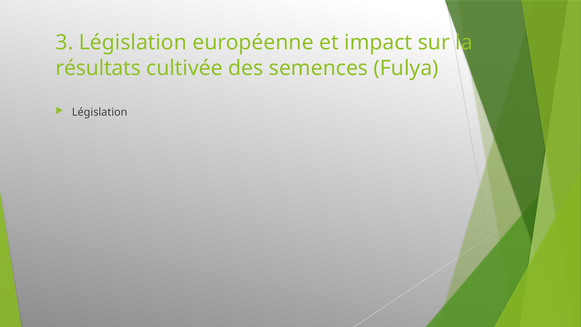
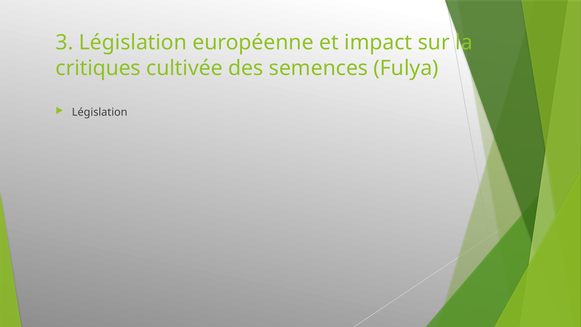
résultats: résultats -> critiques
